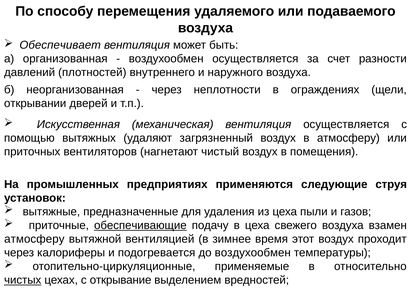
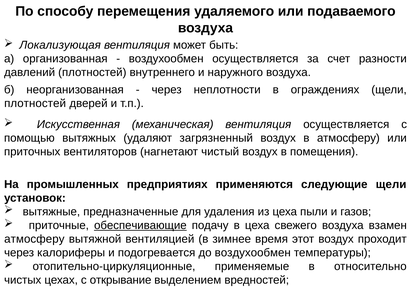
Обеспечивает: Обеспечивает -> Локализующая
открывании at (35, 104): открывании -> плотностей
следующие струя: струя -> щели
чистых underline: present -> none
